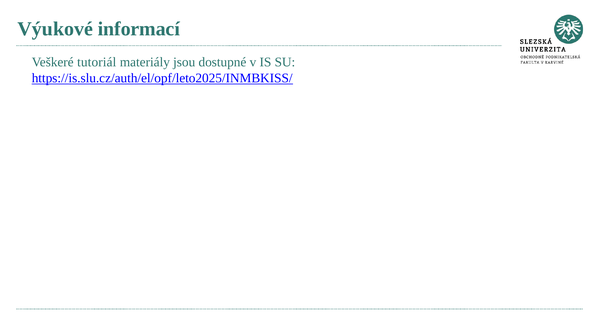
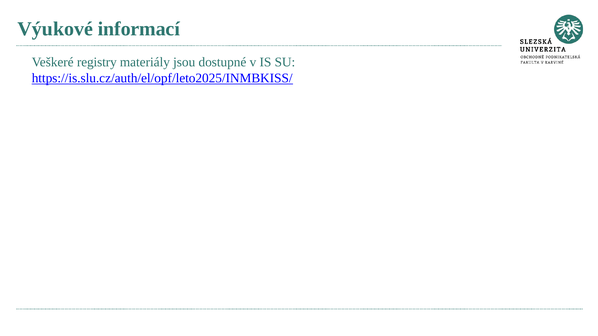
tutoriál: tutoriál -> registry
